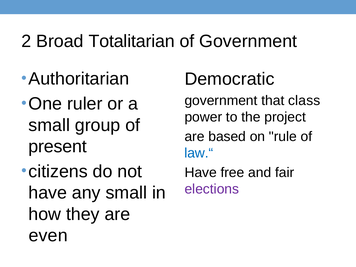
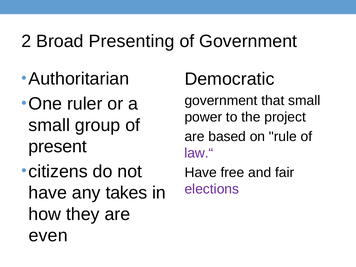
Totalitarian: Totalitarian -> Presenting
that class: class -> small
law.“ colour: blue -> purple
any small: small -> takes
